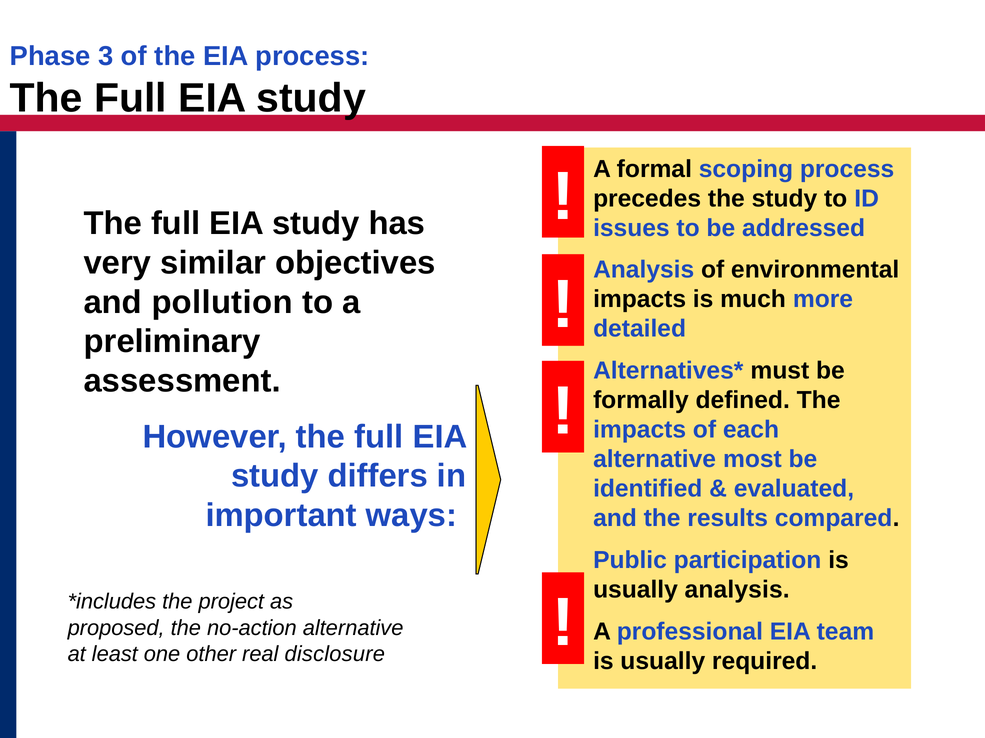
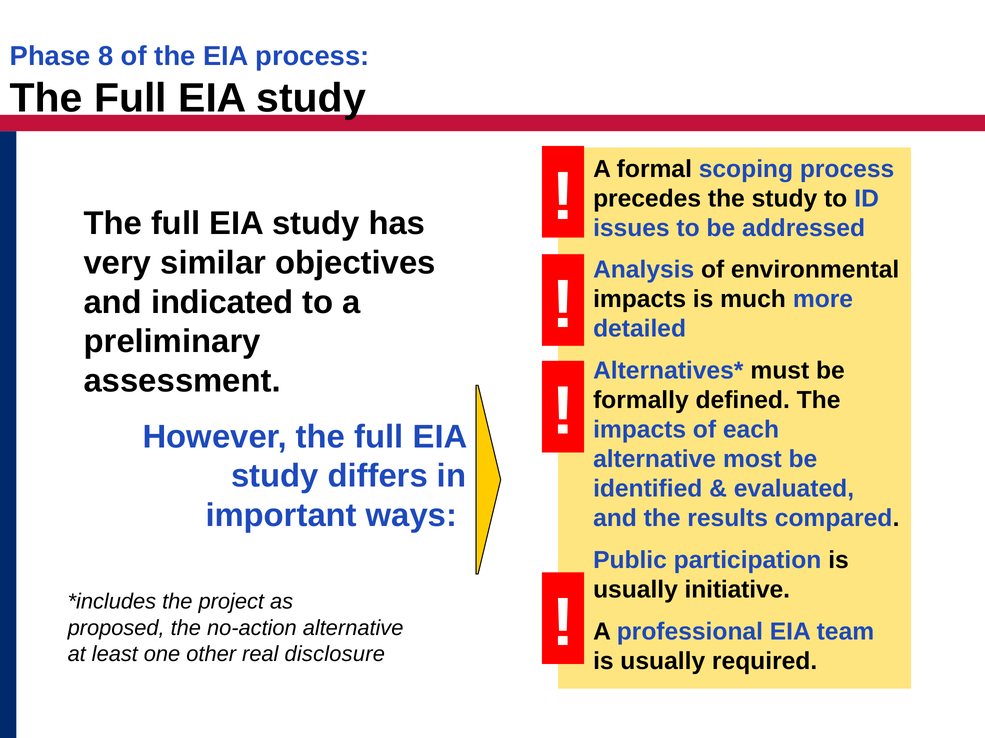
3: 3 -> 8
pollution: pollution -> indicated
usually analysis: analysis -> initiative
